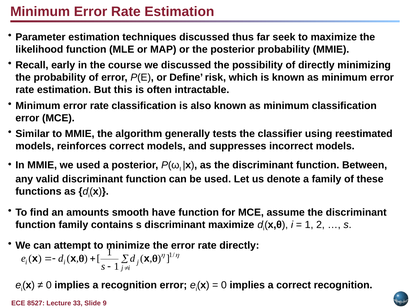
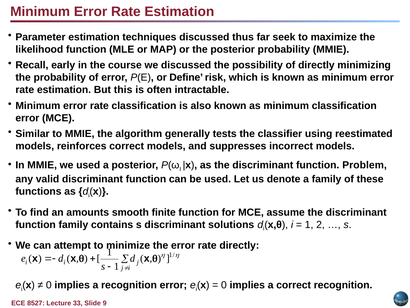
Between: Between -> Problem
have: have -> finite
discriminant maximize: maximize -> solutions
